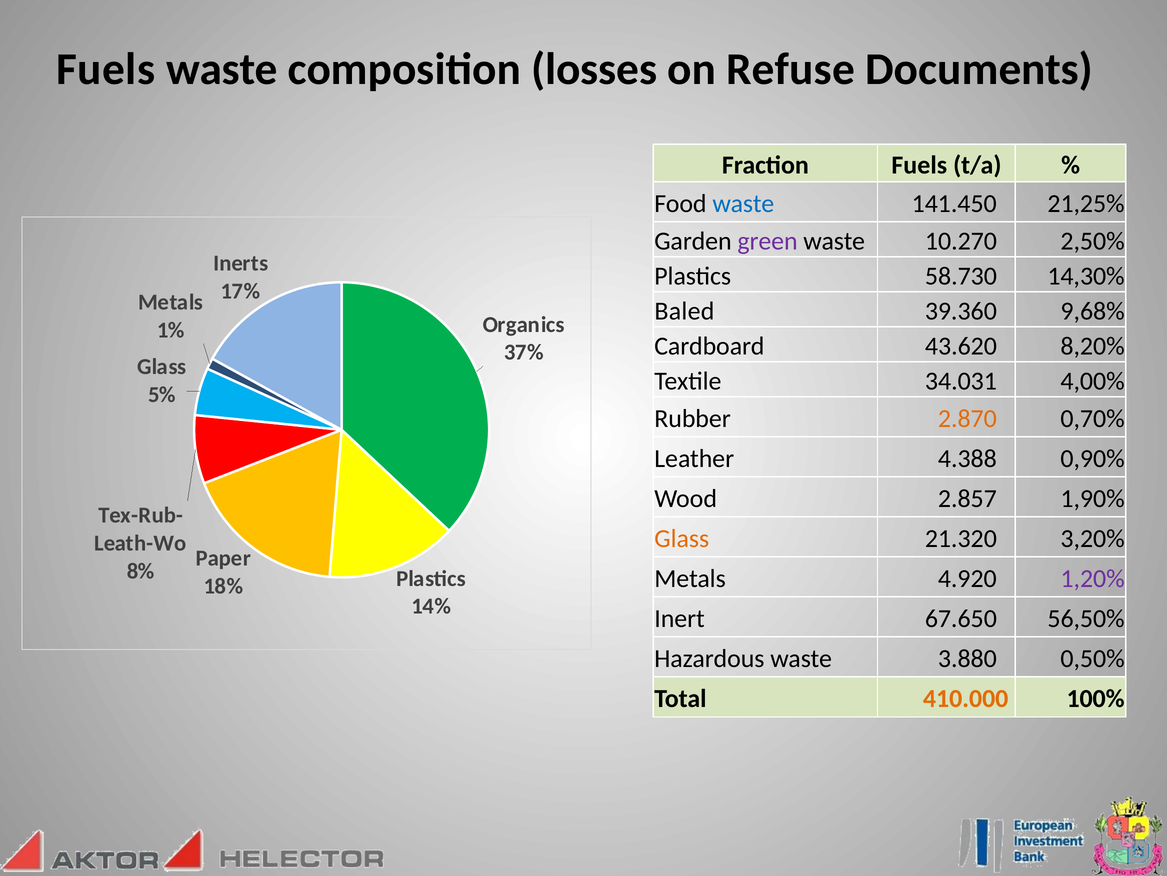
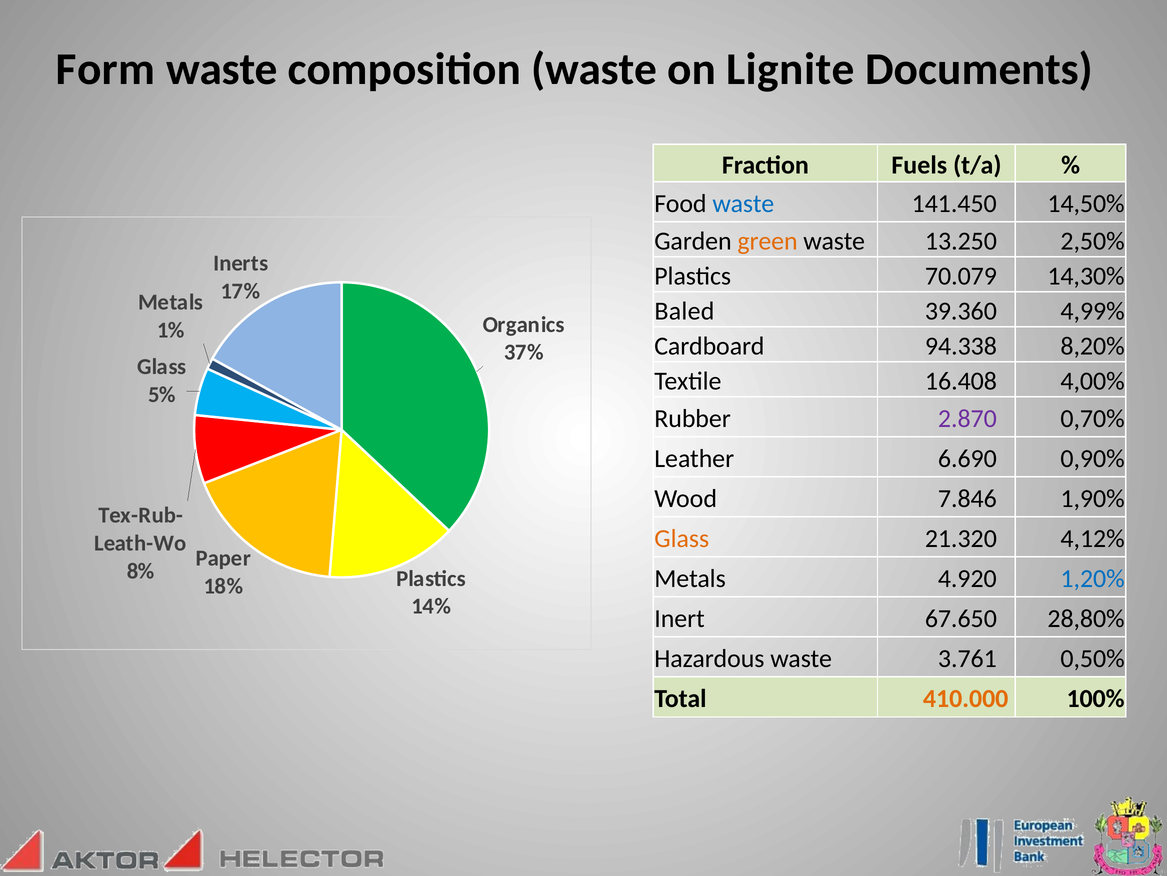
Fuels at (106, 69): Fuels -> Form
composition losses: losses -> waste
Refuse: Refuse -> Lignite
21,25%: 21,25% -> 14,50%
green colour: purple -> orange
10.270: 10.270 -> 13.250
58.730: 58.730 -> 70.079
9,68%: 9,68% -> 4,99%
43.620: 43.620 -> 94.338
34.031: 34.031 -> 16.408
2.870 colour: orange -> purple
4.388: 4.388 -> 6.690
2.857: 2.857 -> 7.846
3,20%: 3,20% -> 4,12%
1,20% colour: purple -> blue
56,50%: 56,50% -> 28,80%
3.880: 3.880 -> 3.761
